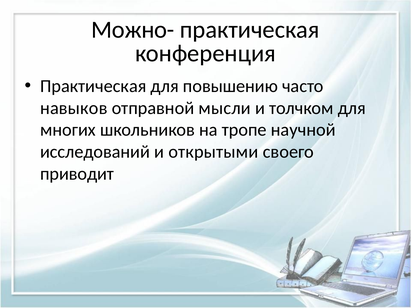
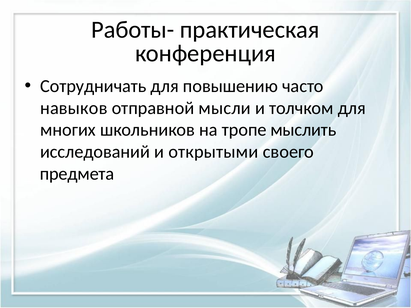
Можно-: Можно- -> Работы-
Практическая at (93, 86): Практическая -> Сотрудничать
научной: научной -> мыслить
приводит: приводит -> предмета
